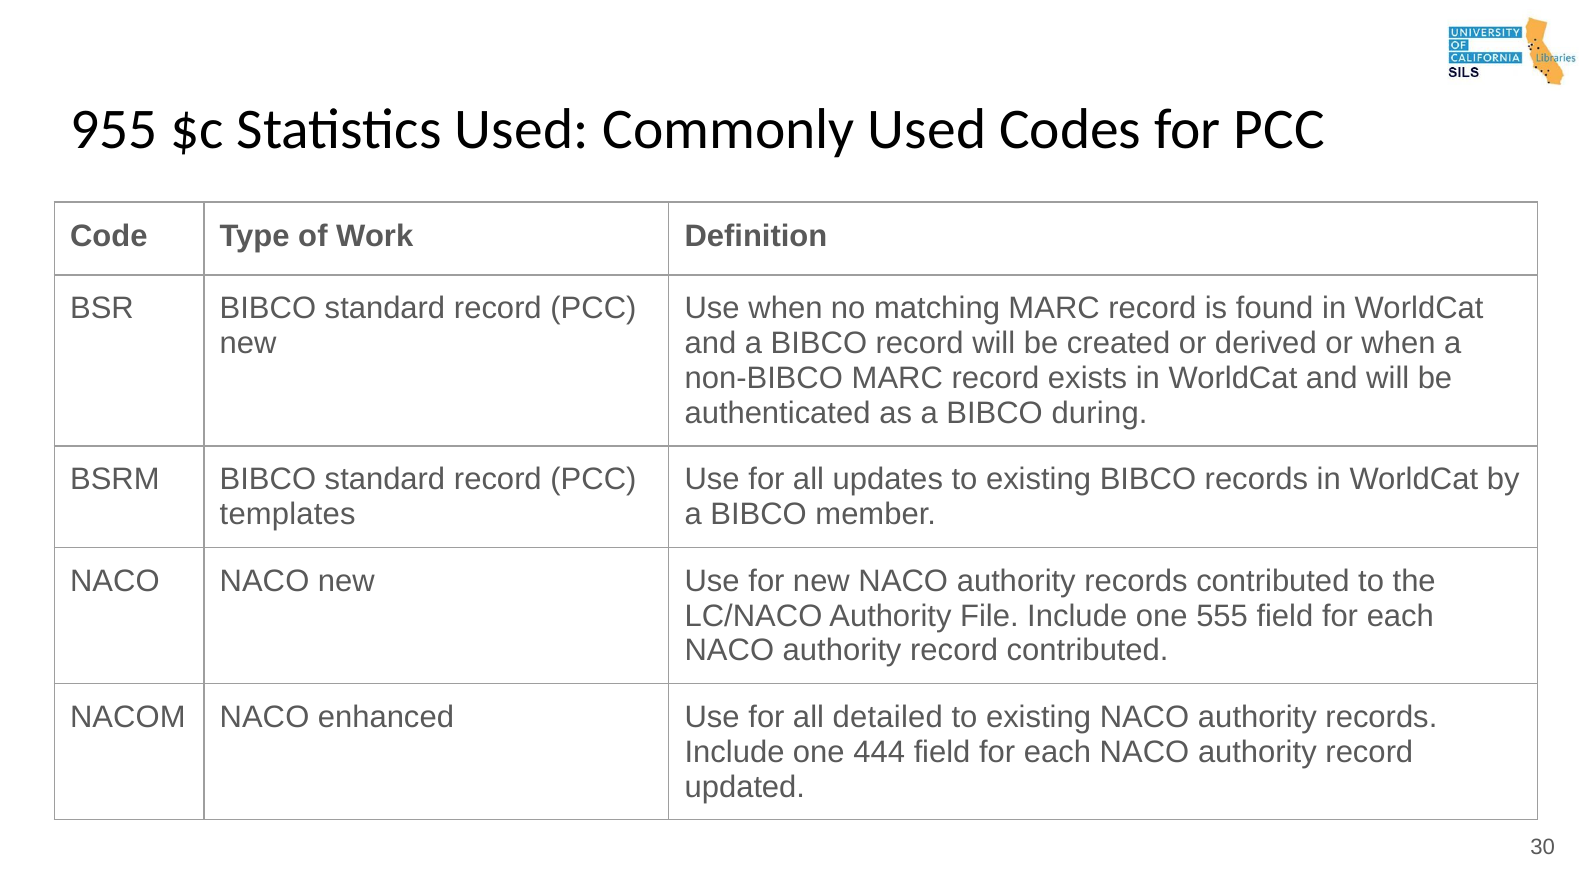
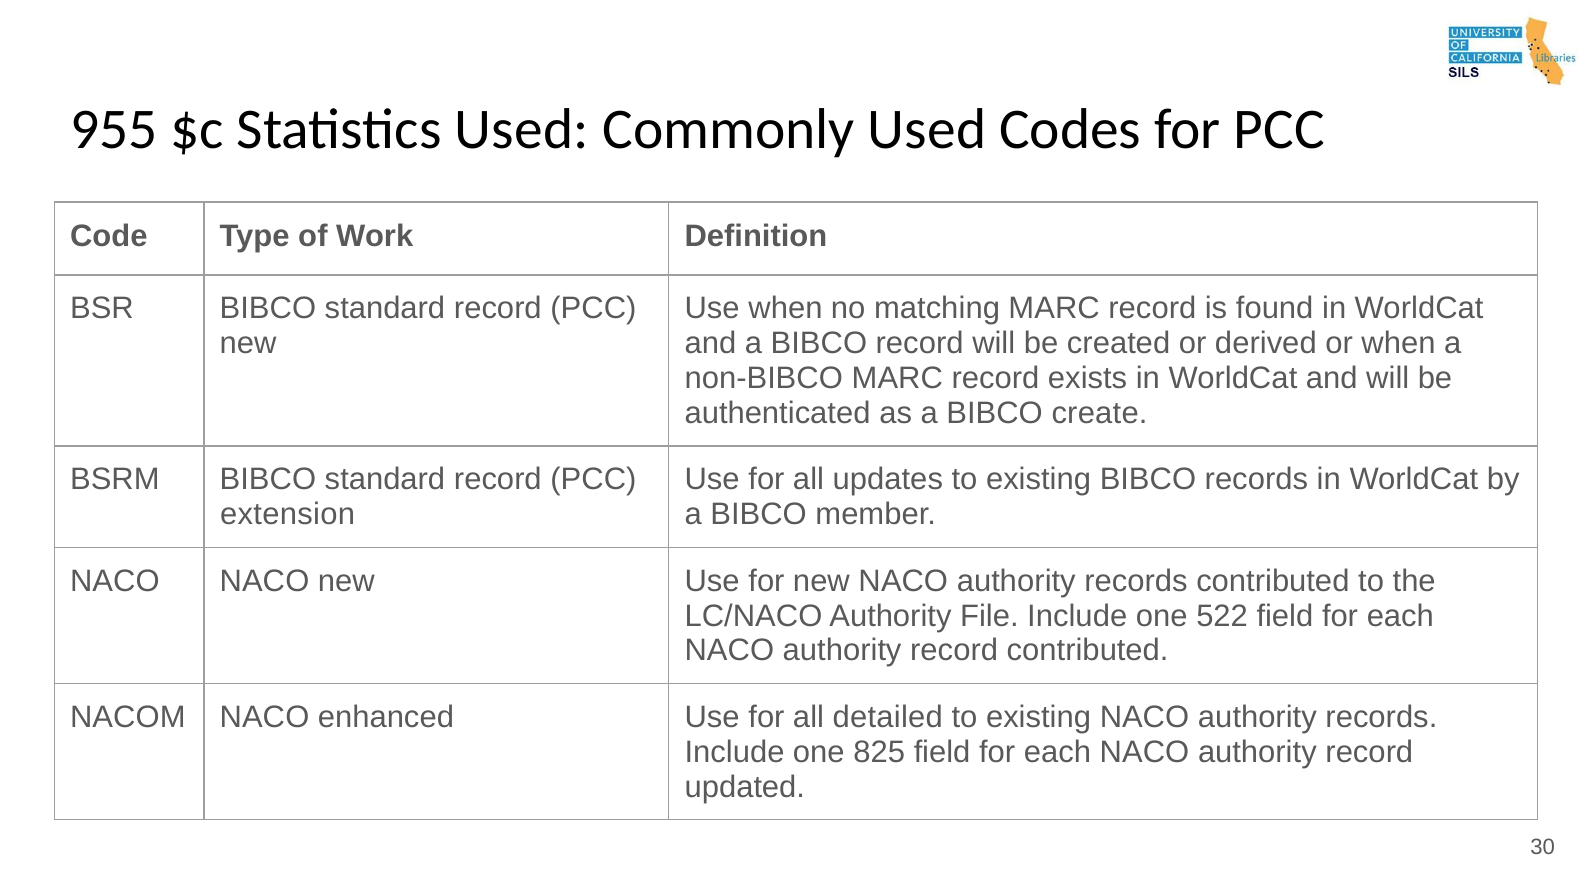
during: during -> create
templates: templates -> extension
555: 555 -> 522
444: 444 -> 825
